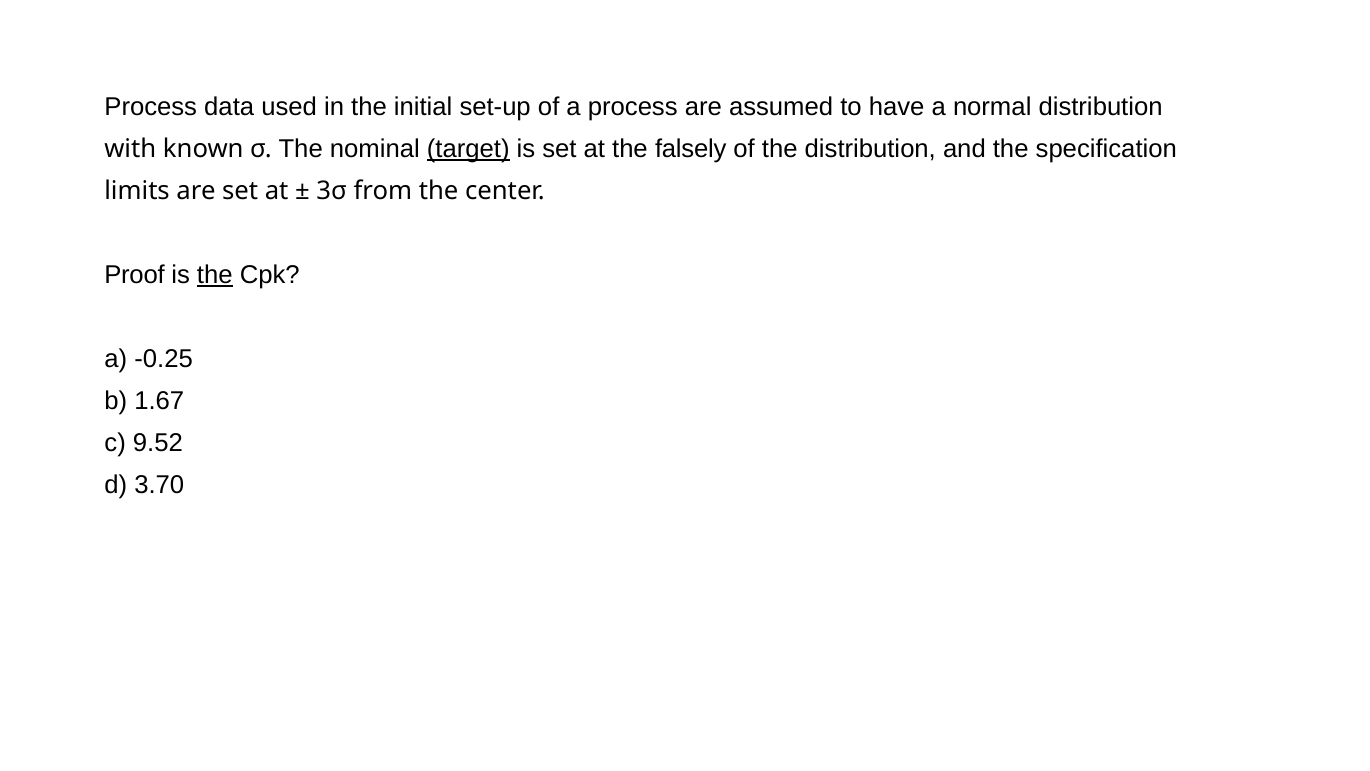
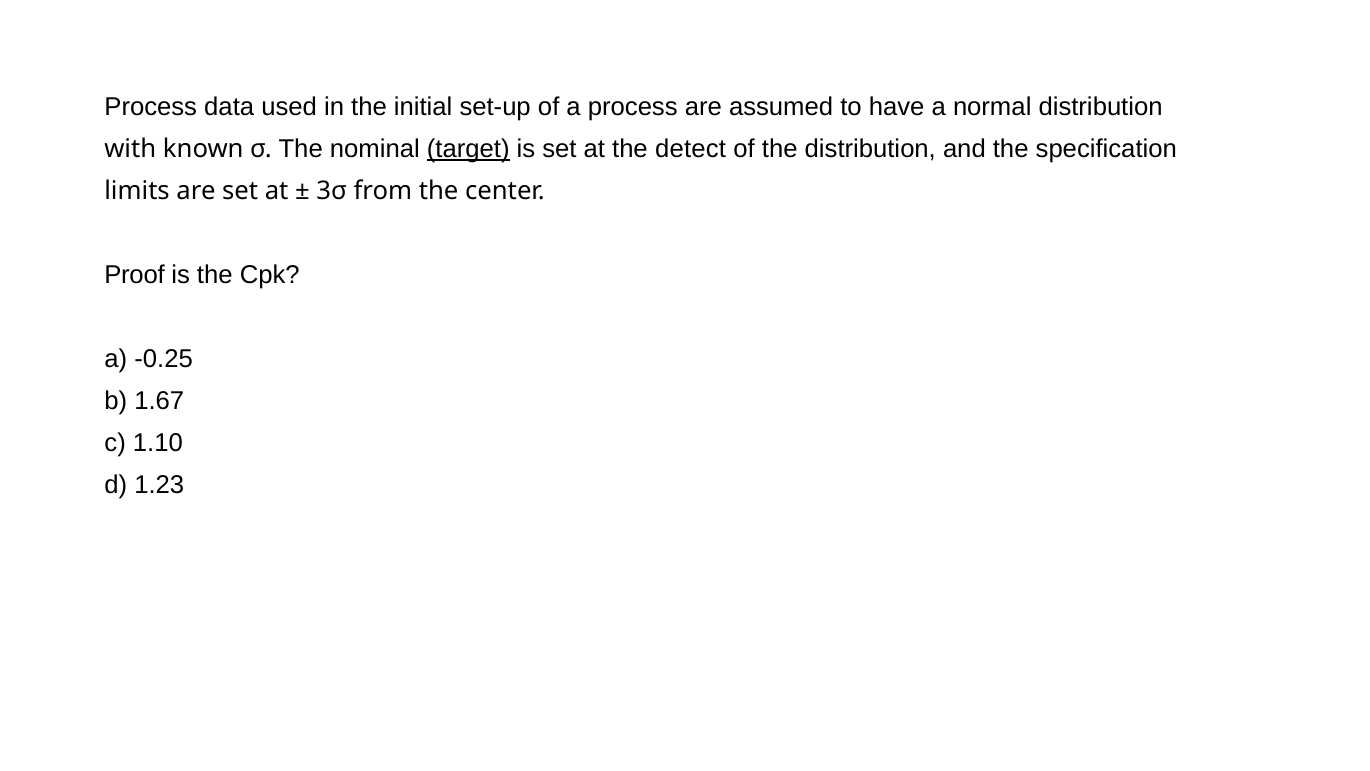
falsely: falsely -> detect
the at (215, 275) underline: present -> none
9.52: 9.52 -> 1.10
3.70: 3.70 -> 1.23
